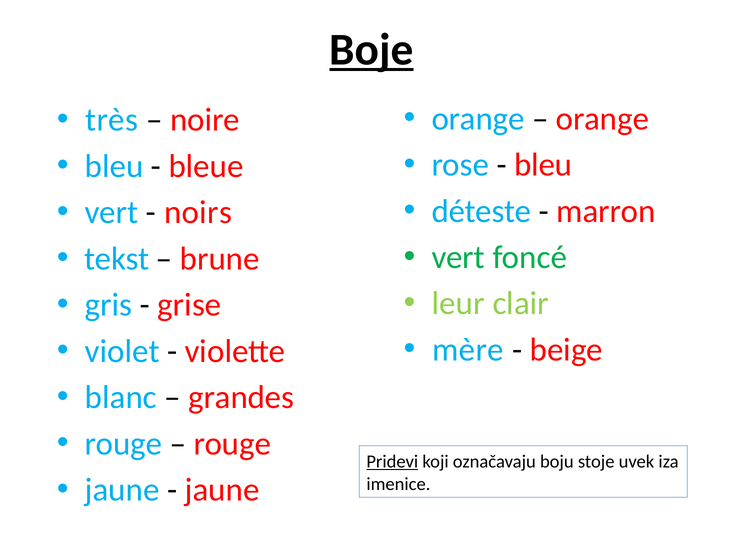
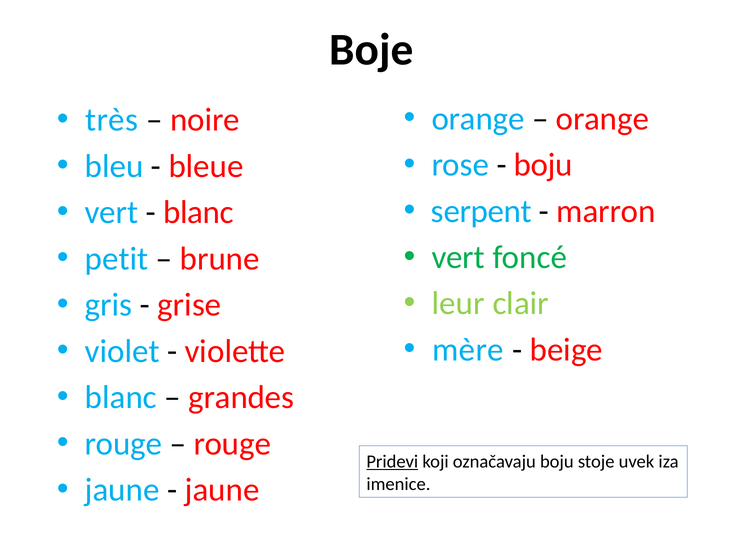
Boje underline: present -> none
bleu at (543, 165): bleu -> boju
déteste: déteste -> serpent
noirs at (198, 213): noirs -> blanc
tekst: tekst -> petit
